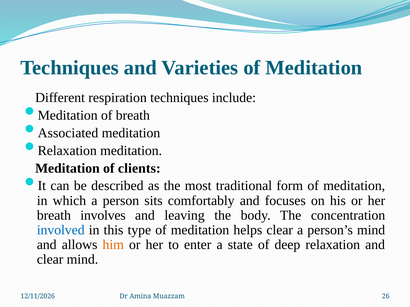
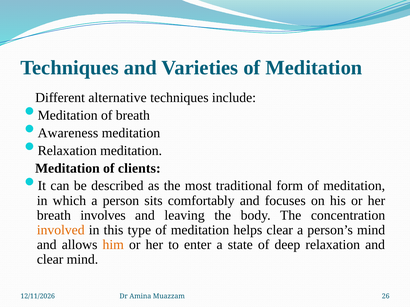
respiration: respiration -> alternative
Associated: Associated -> Awareness
involved colour: blue -> orange
